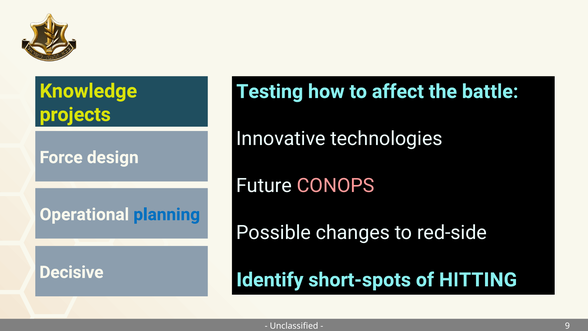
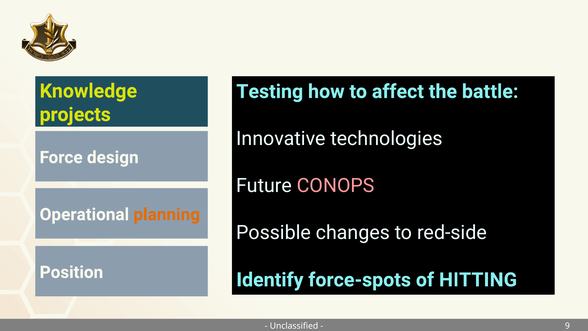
planning colour: blue -> orange
Decisive: Decisive -> Position
short-spots: short-spots -> force-spots
